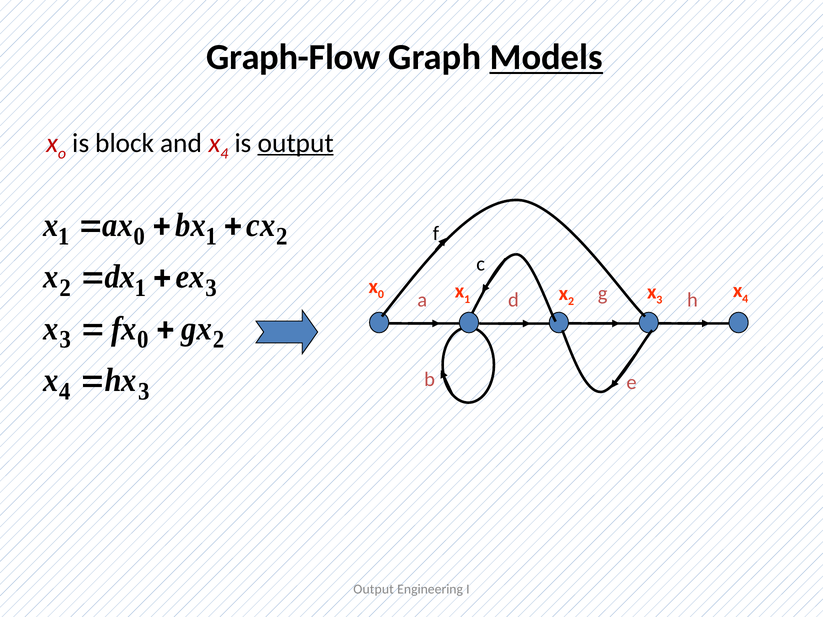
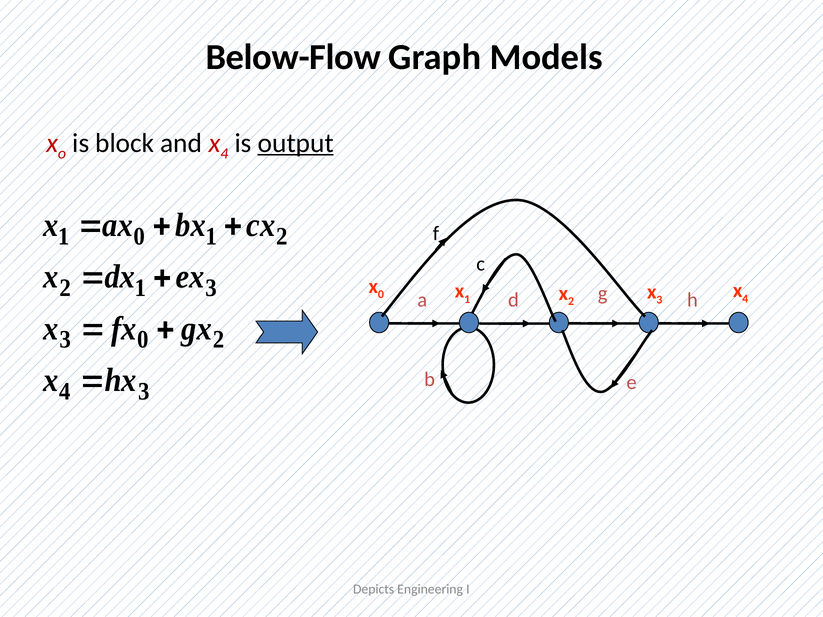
Graph-Flow: Graph-Flow -> Below-Flow
Models underline: present -> none
Output at (374, 589): Output -> Depicts
